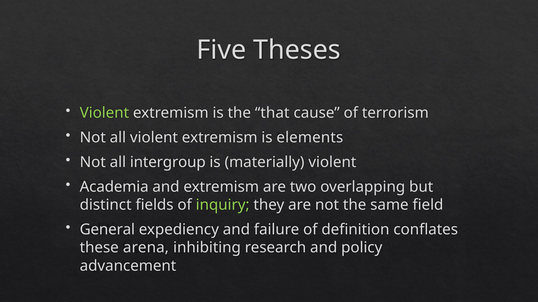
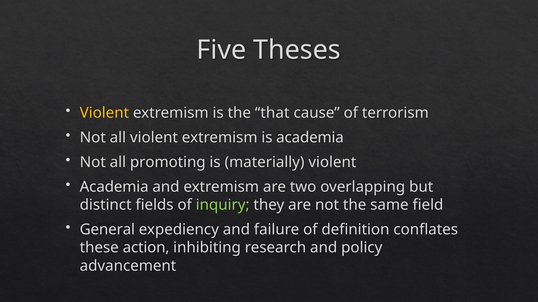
Violent at (104, 113) colour: light green -> yellow
is elements: elements -> academia
intergroup: intergroup -> promoting
arena: arena -> action
